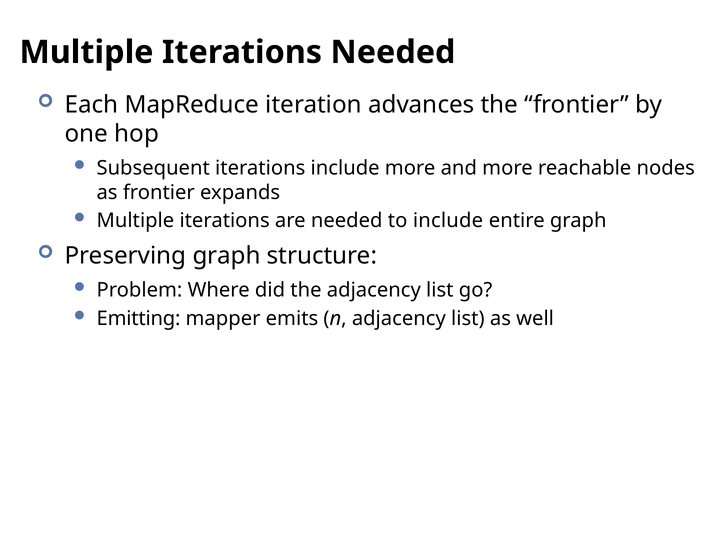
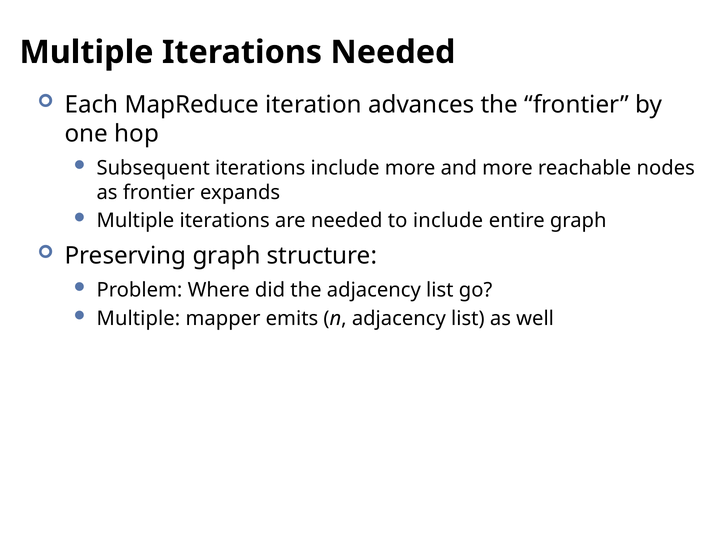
Emitting at (139, 319): Emitting -> Multiple
